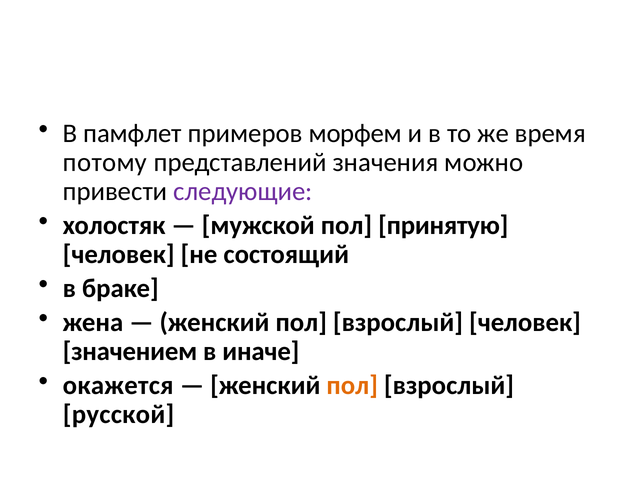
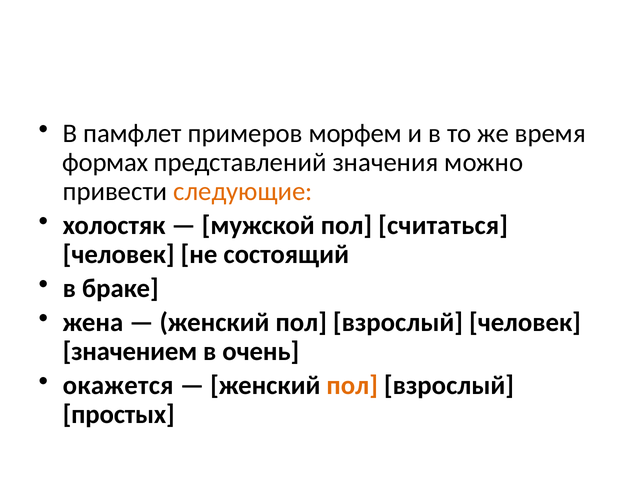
потому: потому -> формах
следующие colour: purple -> orange
принятую: принятую -> считаться
иначе: иначе -> очень
русской: русской -> простых
